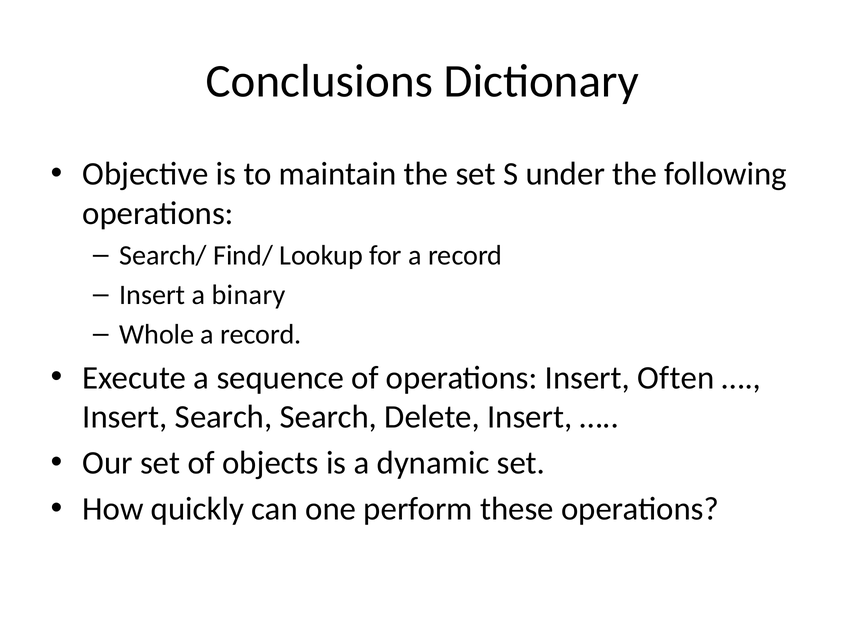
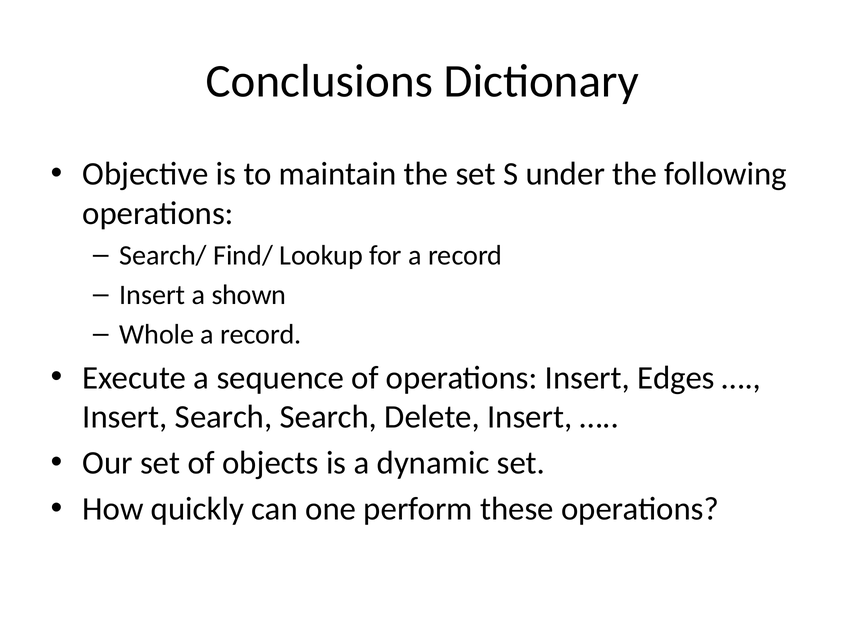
binary: binary -> shown
Often: Often -> Edges
